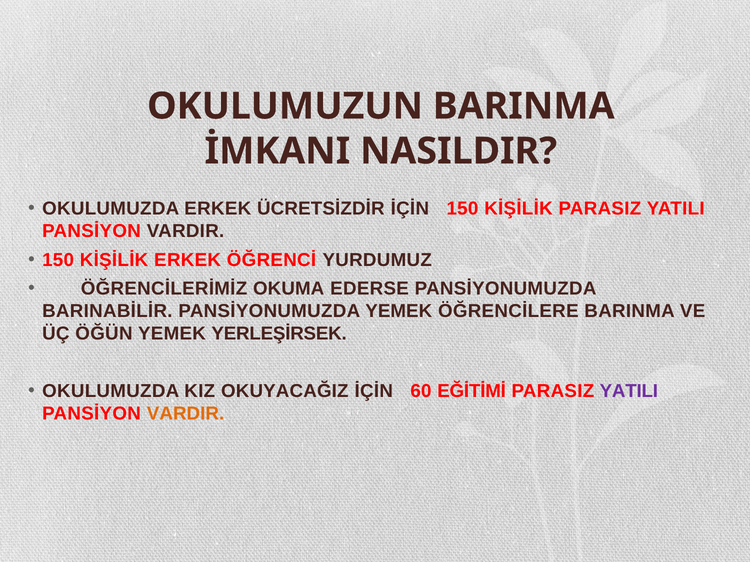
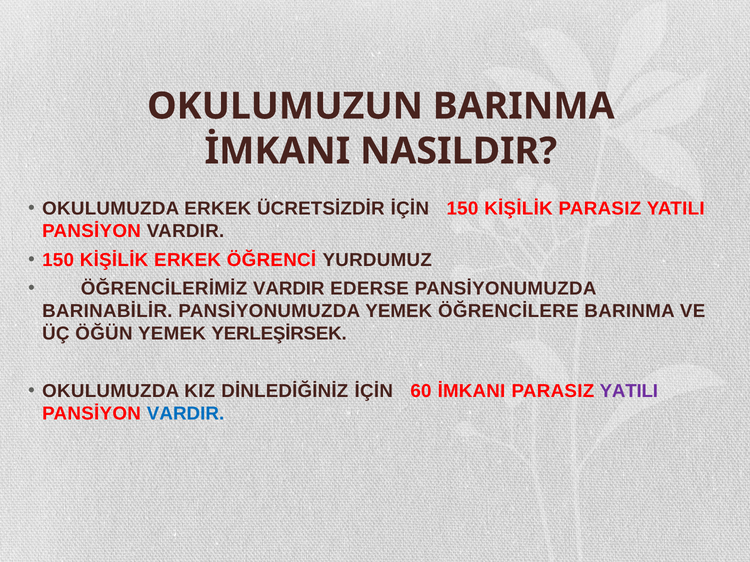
ÖĞRENCİLERİMİZ OKUMA: OKUMA -> VARDIR
OKUYACAĞIZ: OKUYACAĞIZ -> DİNLEDİĞİNİZ
60 EĞİTİMİ: EĞİTİMİ -> İMKANI
VARDIR at (186, 414) colour: orange -> blue
